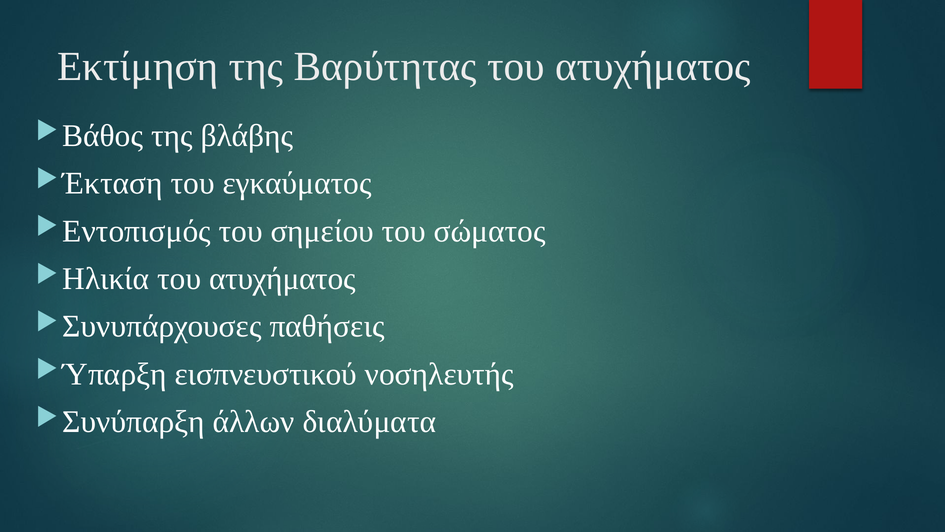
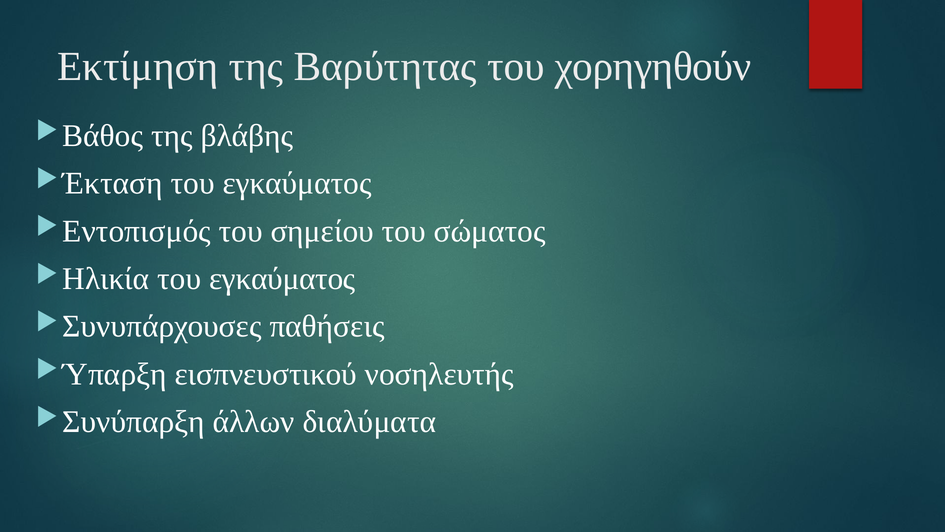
Βαρύτητας του ατυχήματος: ατυχήματος -> χορηγηθούν
ατυχήματος at (282, 279): ατυχήματος -> εγκαύματος
